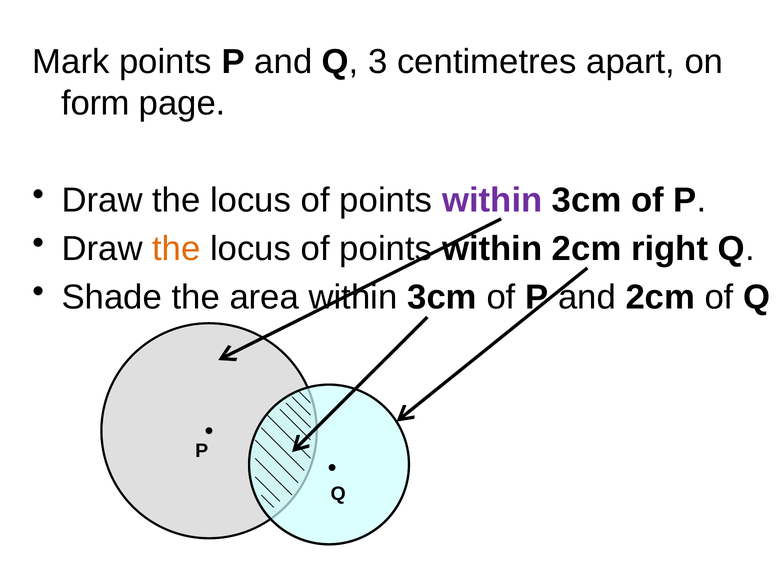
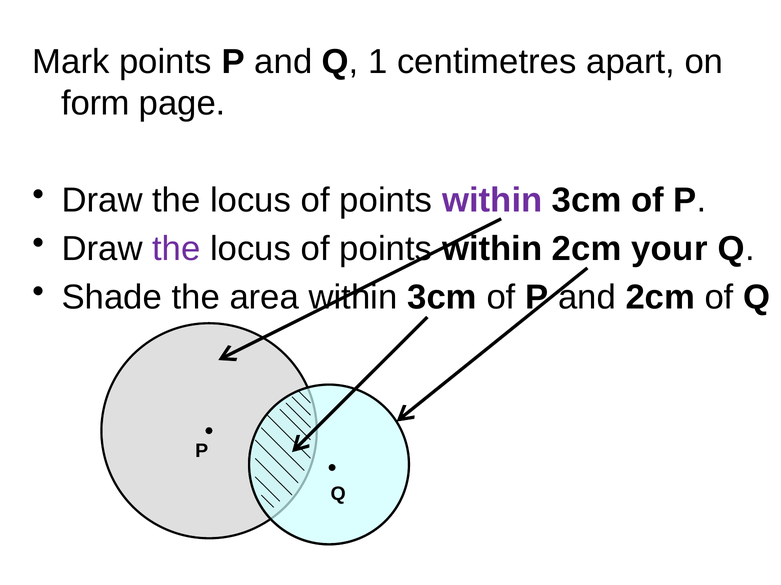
3: 3 -> 1
the at (176, 249) colour: orange -> purple
right: right -> your
